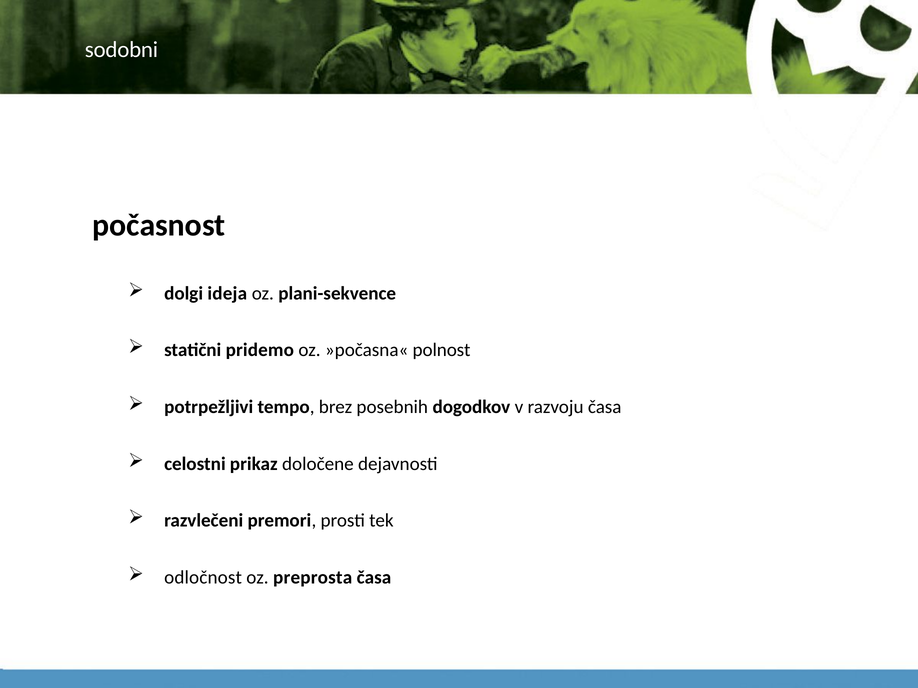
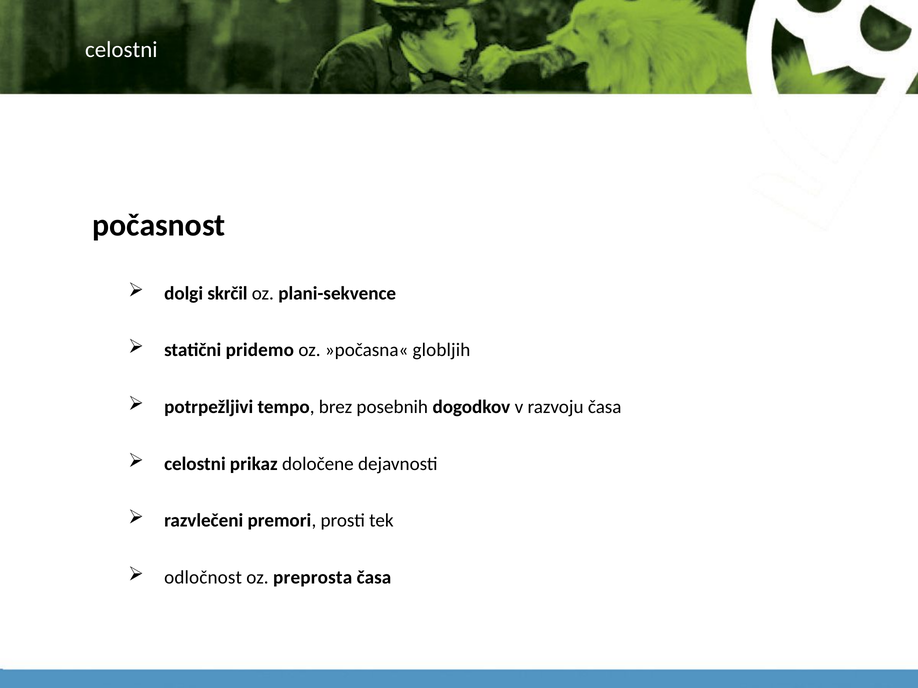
sodobni at (121, 49): sodobni -> celostni
ideja: ideja -> skrčil
polnost: polnost -> globljih
